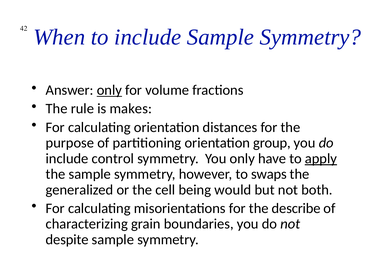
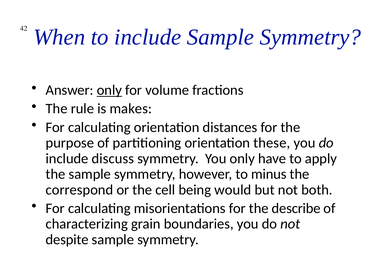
group: group -> these
control: control -> discuss
apply underline: present -> none
swaps: swaps -> minus
generalized: generalized -> correspond
